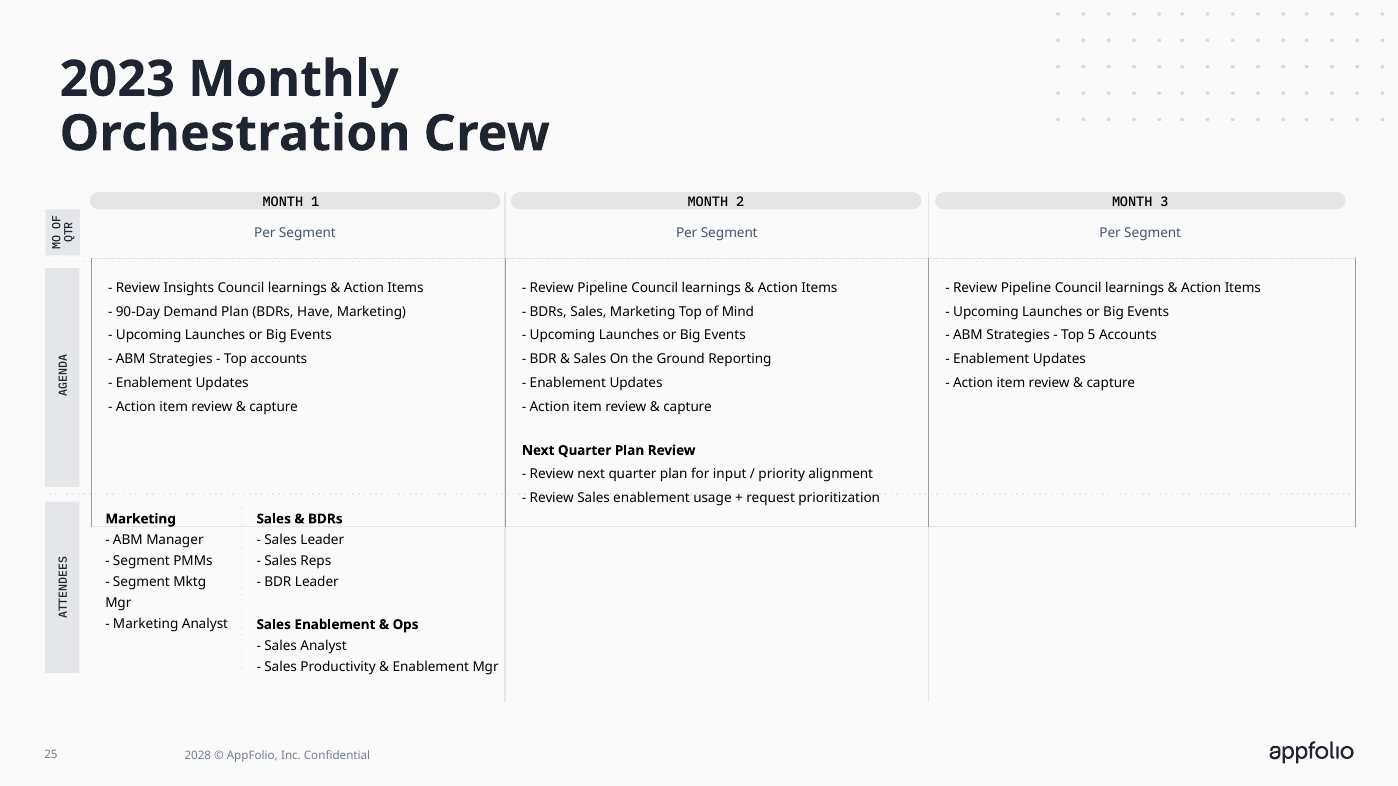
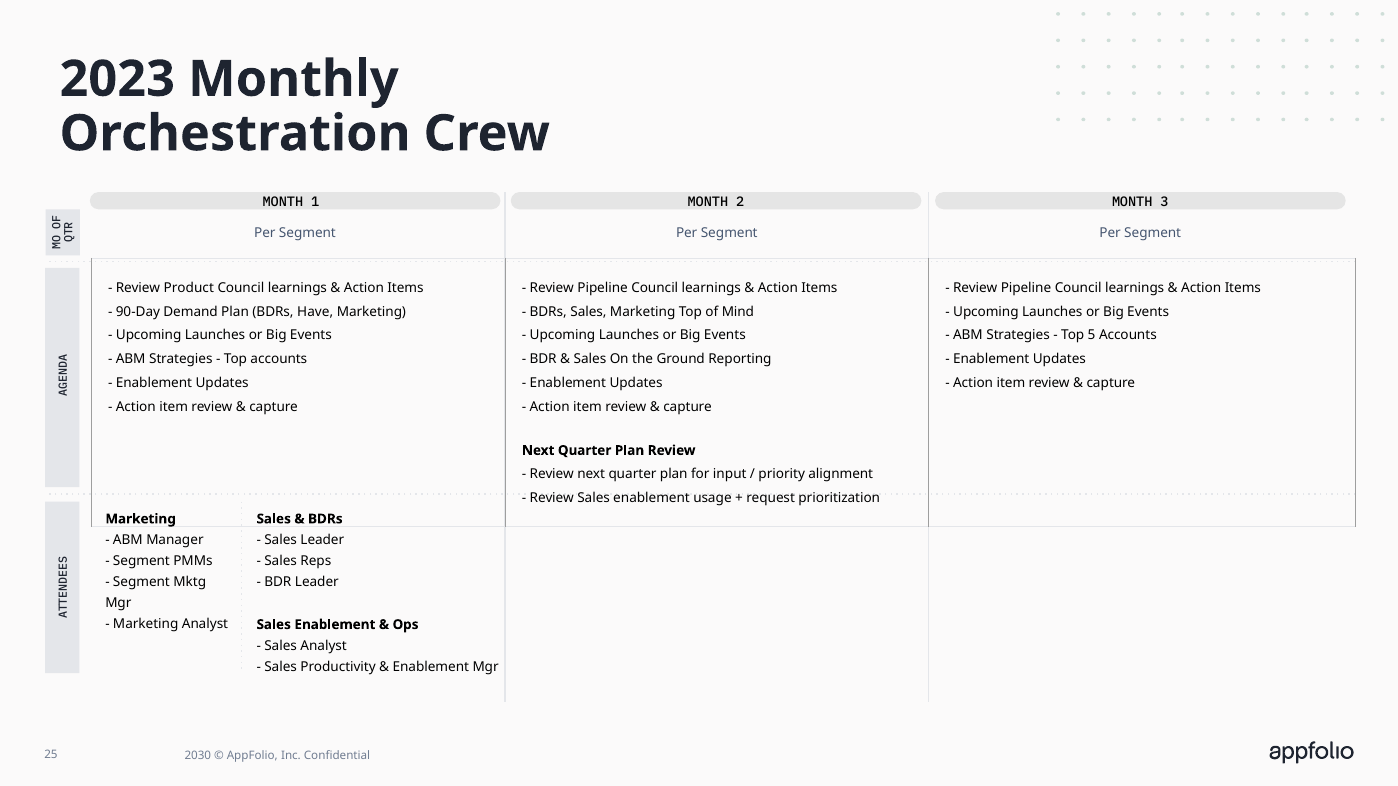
Insights: Insights -> Product
2028: 2028 -> 2030
